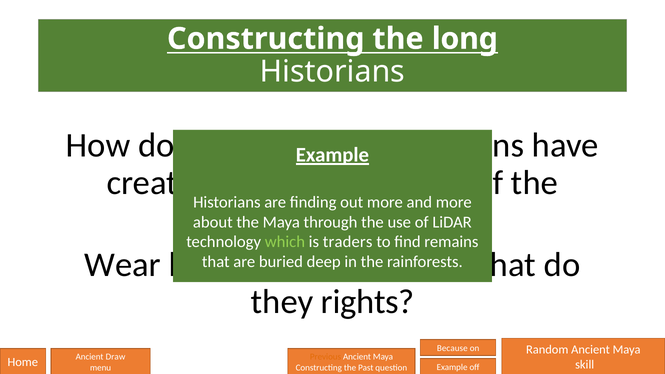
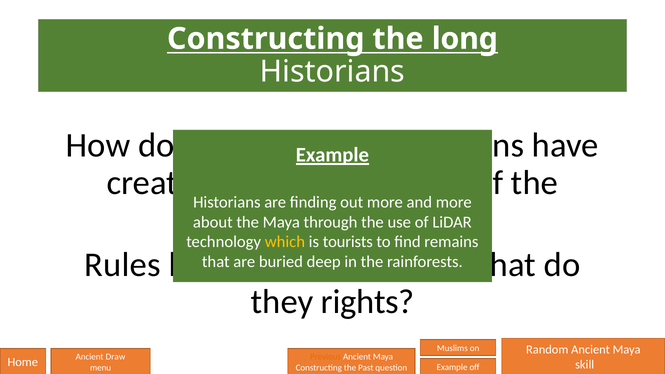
which colour: light green -> yellow
traders: traders -> tourists
Wear: Wear -> Rules
Because: Because -> Muslims
